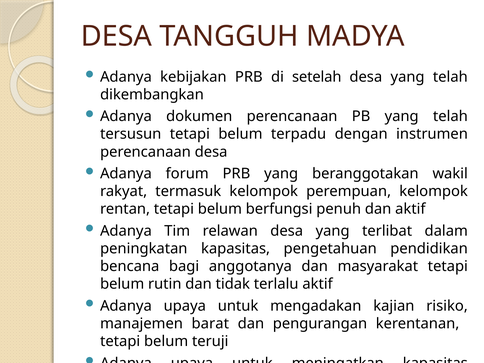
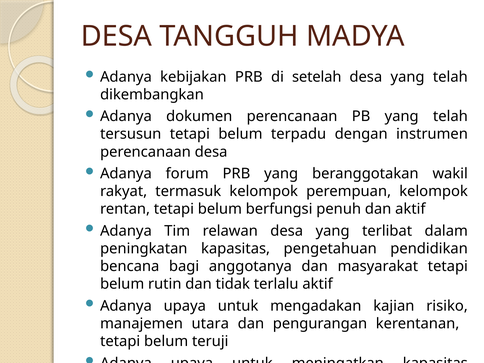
barat: barat -> utara
